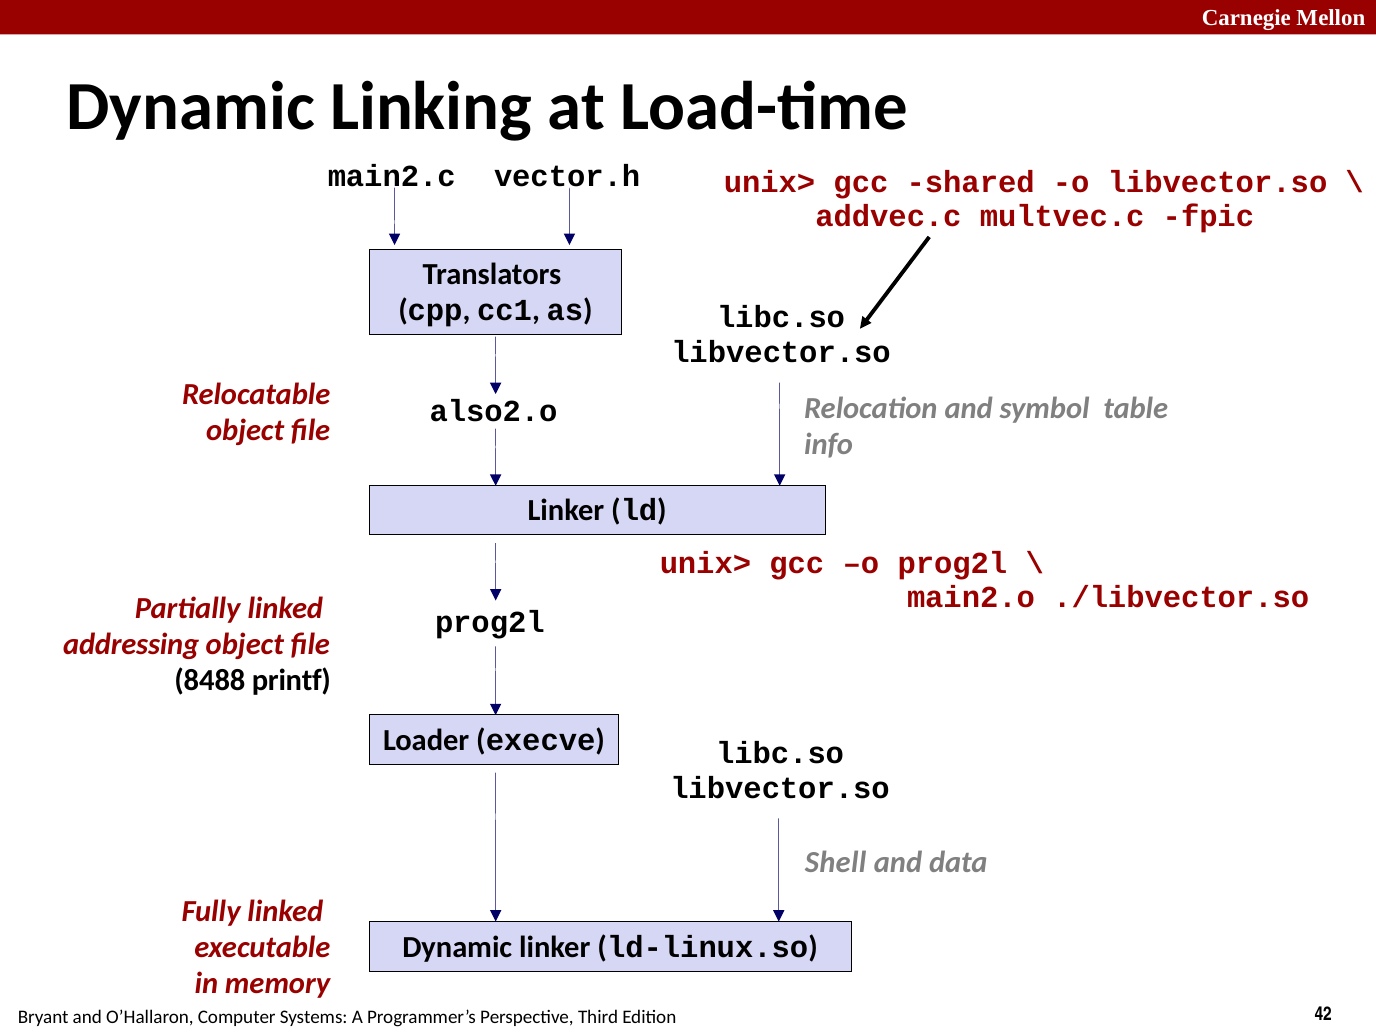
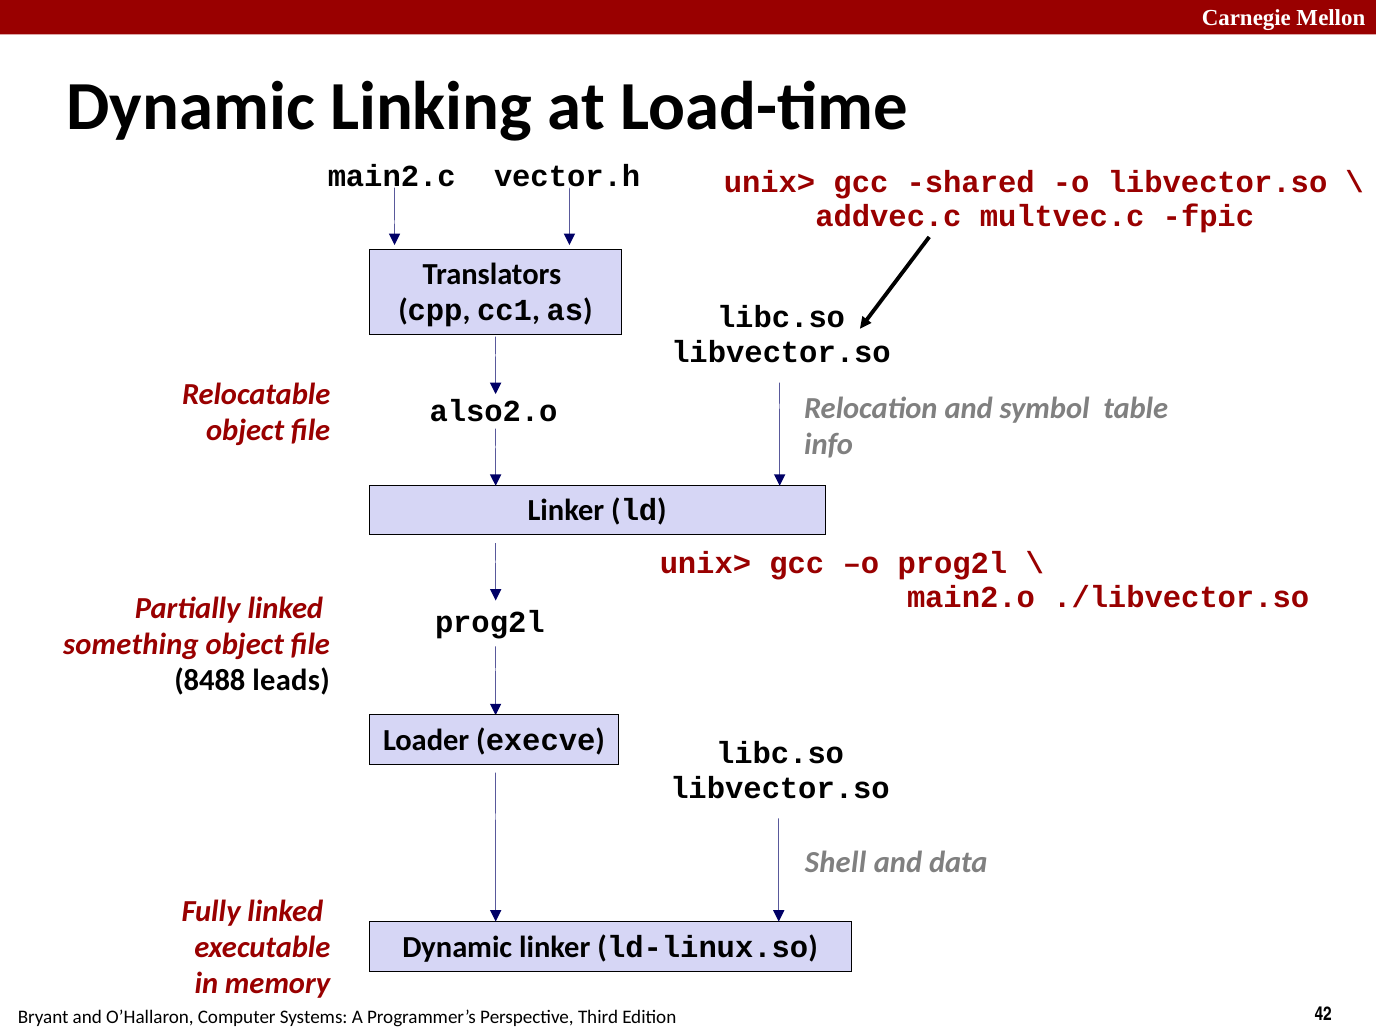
addressing: addressing -> something
printf: printf -> leads
